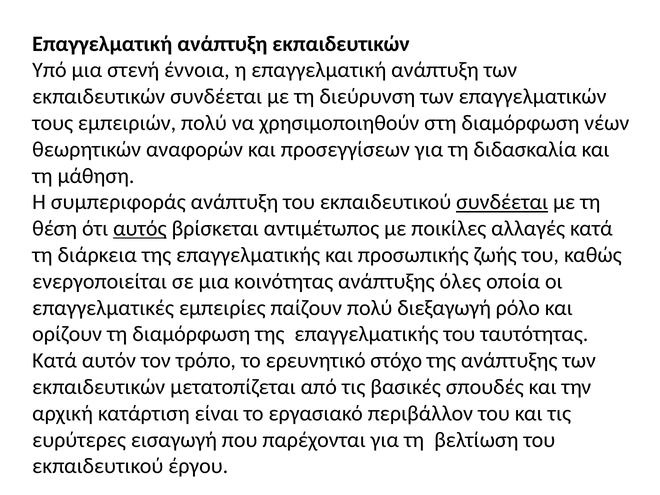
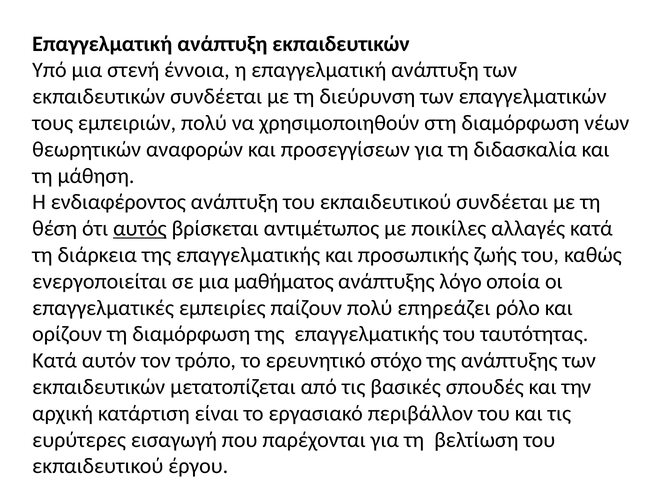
συμπεριφοράς: συμπεριφοράς -> ενδιαφέροντος
συνδέεται at (502, 202) underline: present -> none
κοινότητας: κοινότητας -> μαθήματος
όλες: όλες -> λόγο
διεξαγωγή: διεξαγωγή -> επηρεάζει
